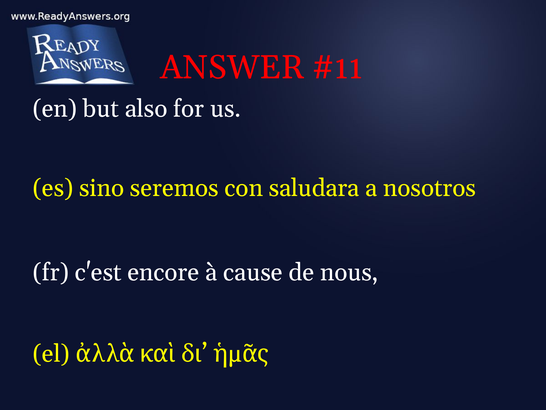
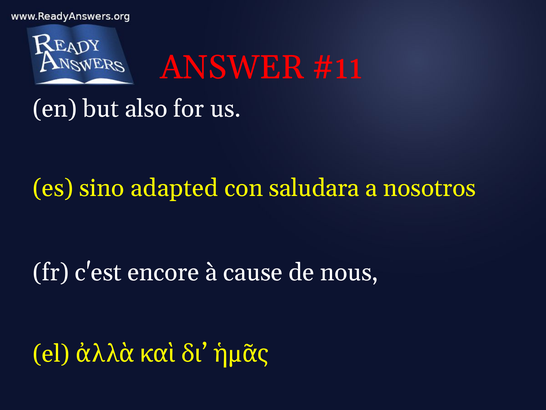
seremos: seremos -> adapted
